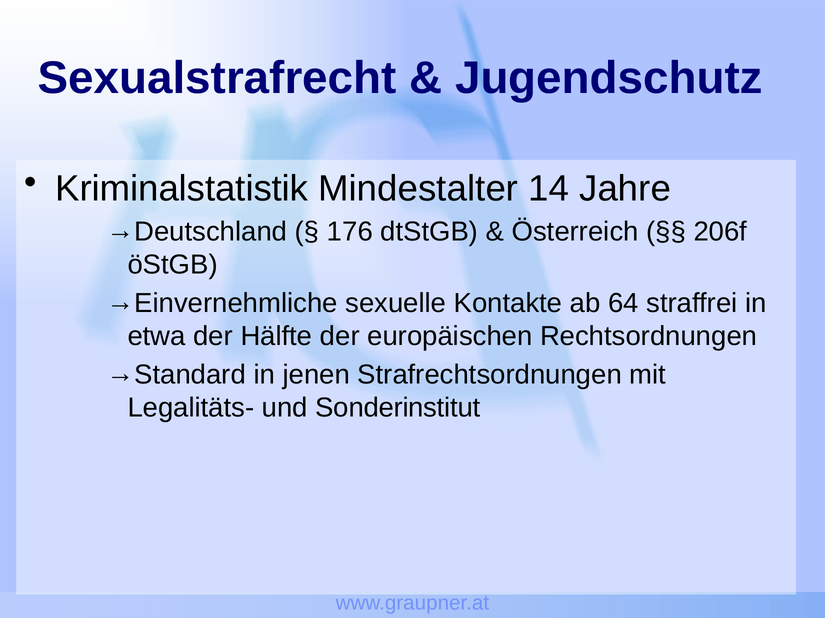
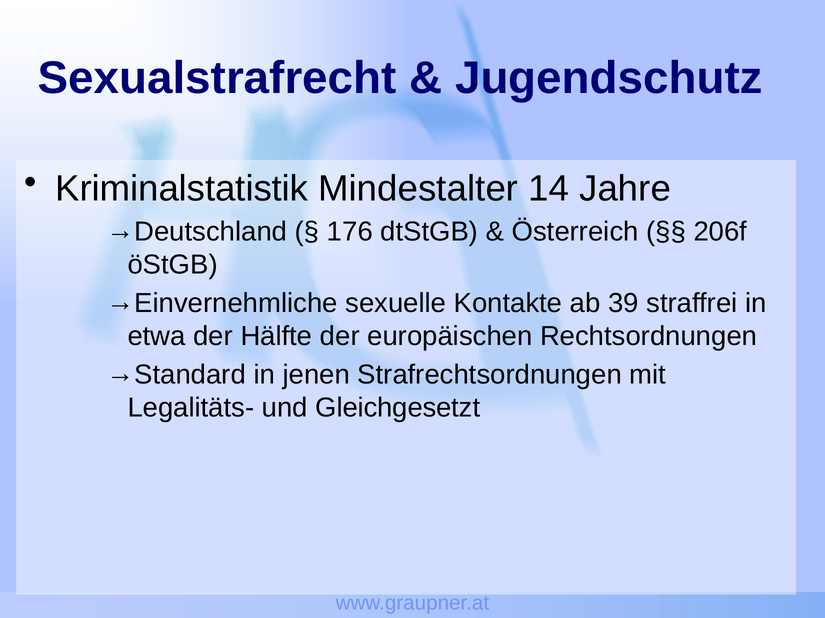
64: 64 -> 39
Sonderinstitut: Sonderinstitut -> Gleichgesetzt
